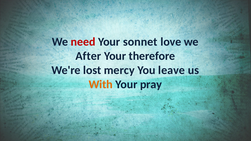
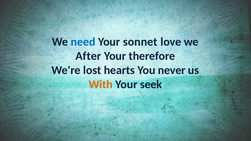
need colour: red -> blue
mercy: mercy -> hearts
leave: leave -> never
pray: pray -> seek
